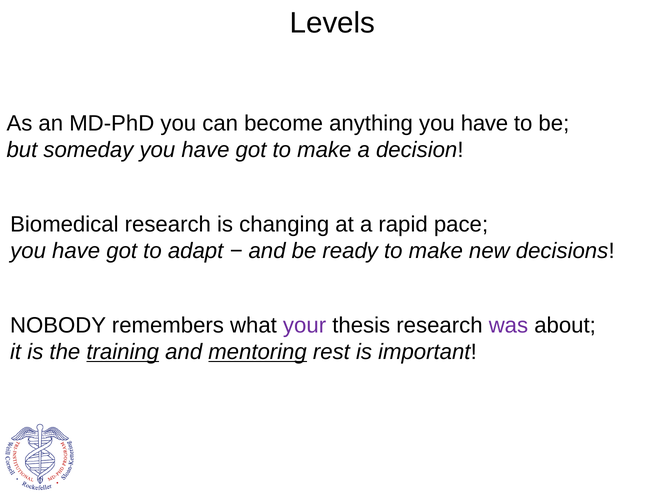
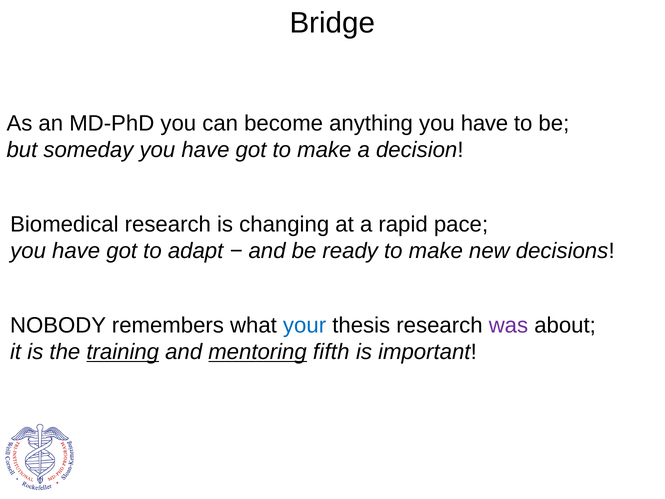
Levels: Levels -> Bridge
your colour: purple -> blue
rest: rest -> fifth
